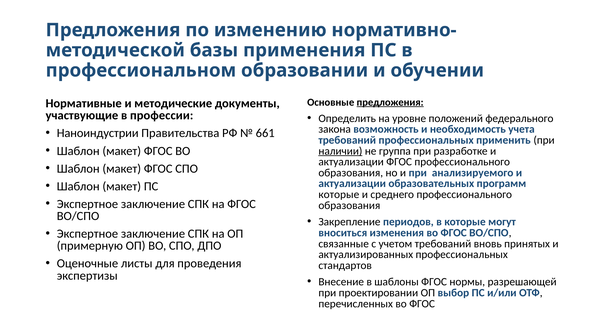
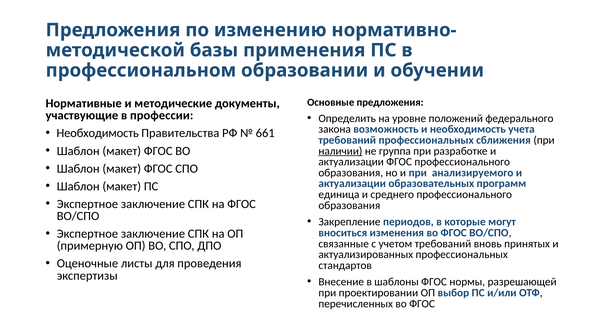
предложения at (390, 102) underline: present -> none
Наноиндустрии at (98, 133): Наноиндустрии -> Необходимость
применить: применить -> сближения
которые at (339, 195): которые -> единица
